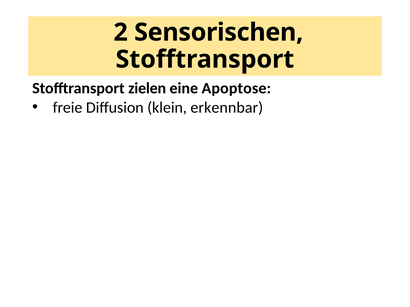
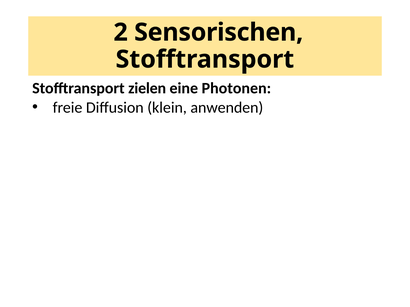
Apoptose: Apoptose -> Photonen
erkennbar: erkennbar -> anwenden
